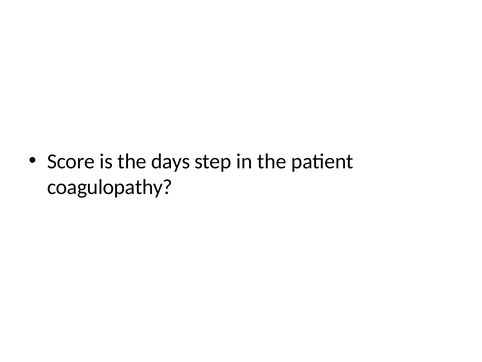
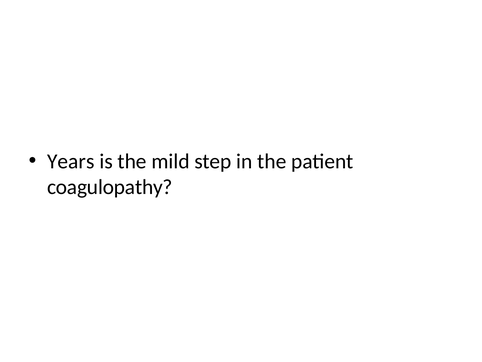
Score: Score -> Years
days: days -> mild
